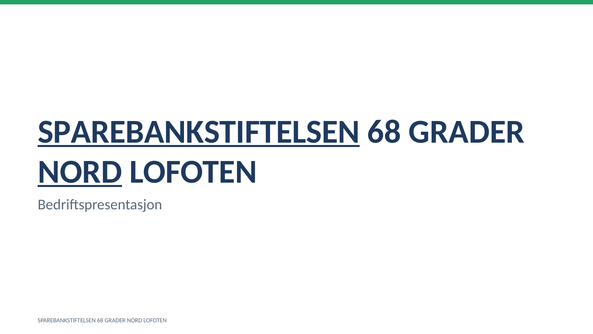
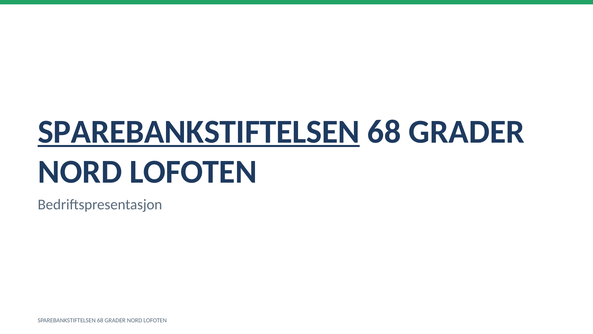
NORD at (80, 172) underline: present -> none
